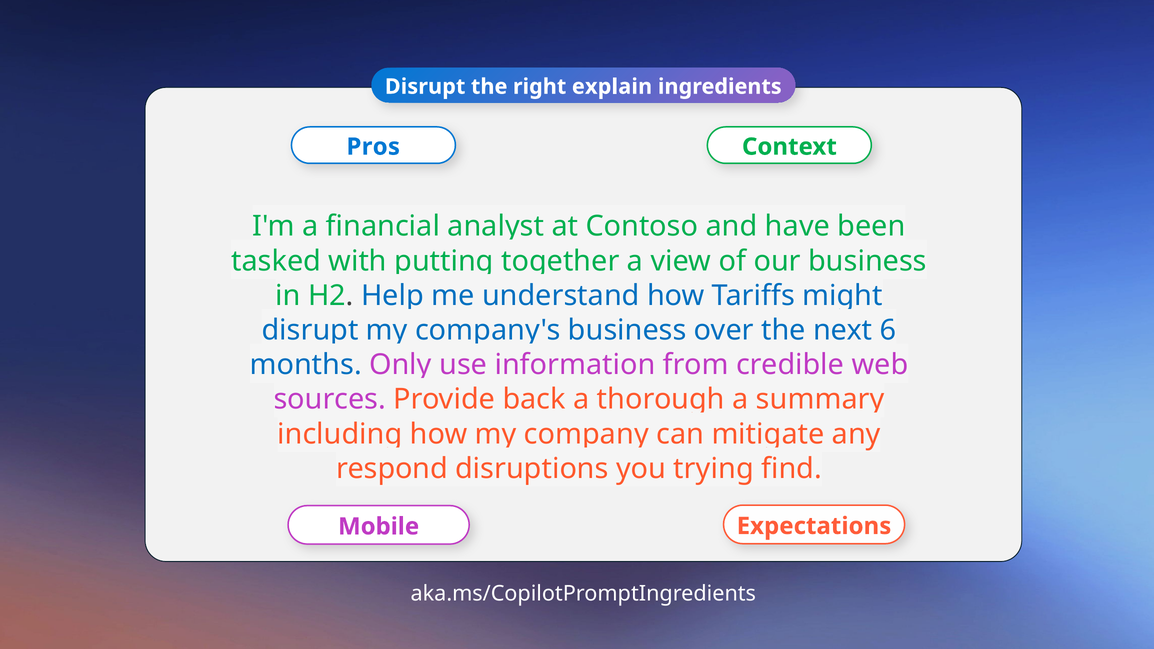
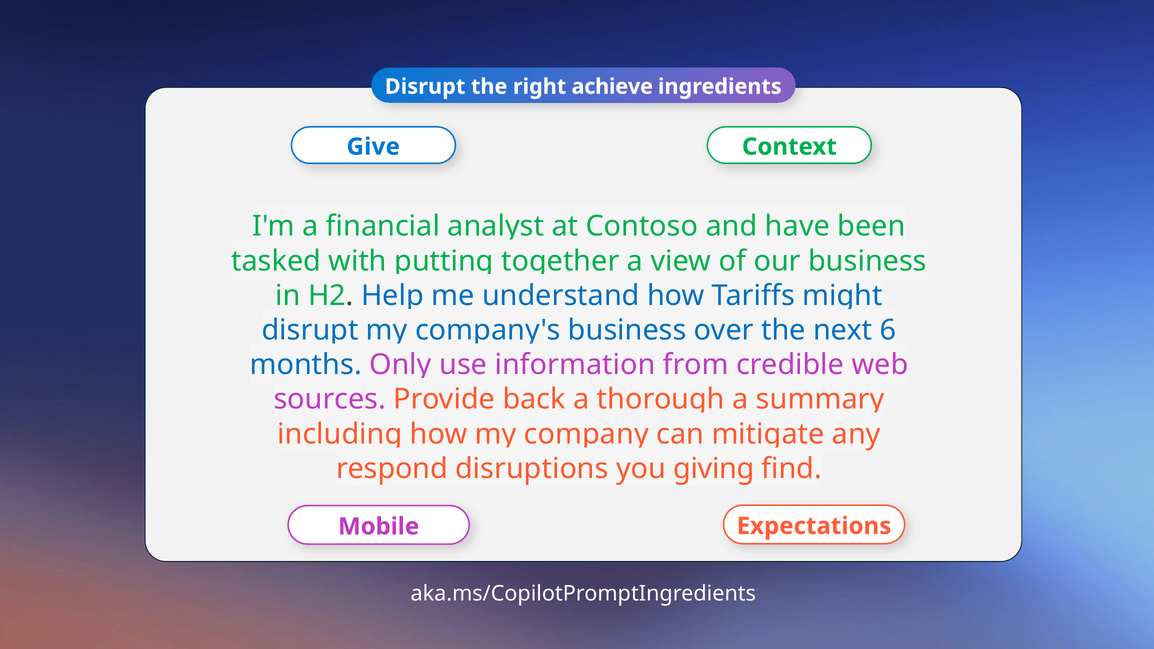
explain: explain -> achieve
Pros: Pros -> Give
trying: trying -> giving
